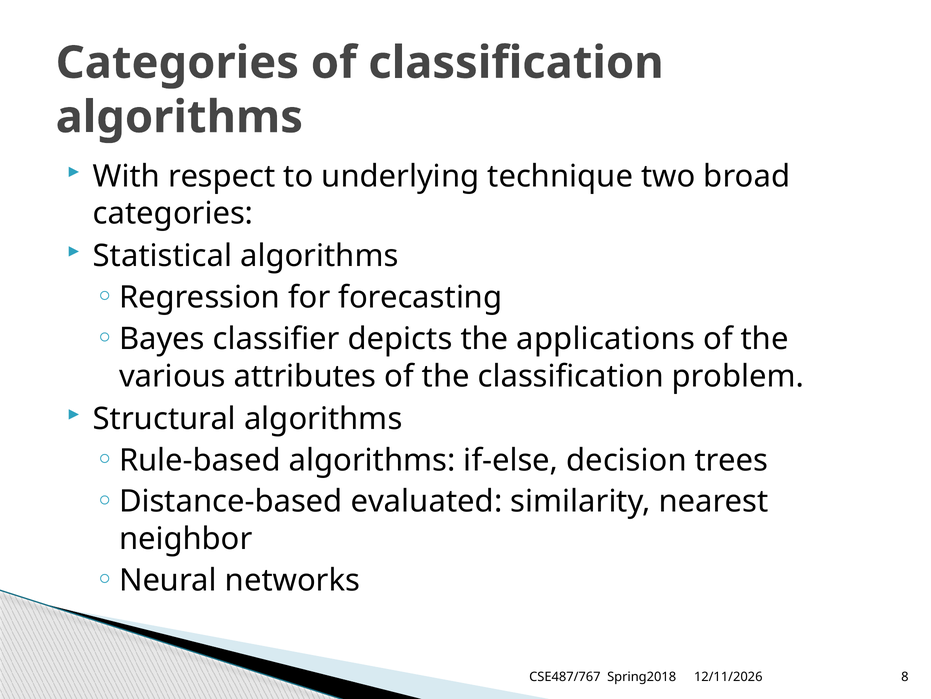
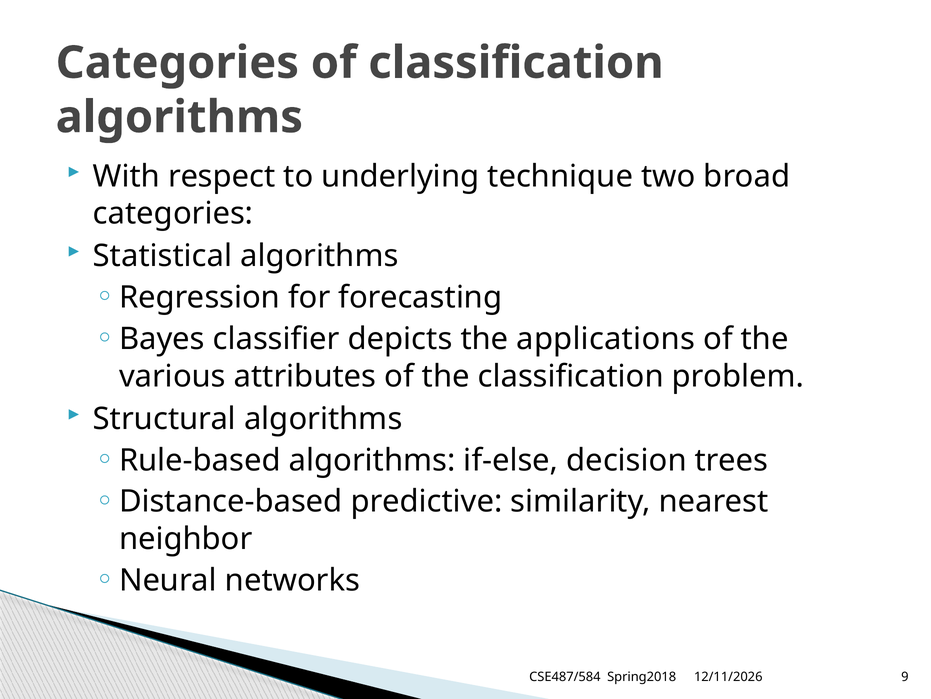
evaluated: evaluated -> predictive
CSE487/767: CSE487/767 -> CSE487/584
8: 8 -> 9
